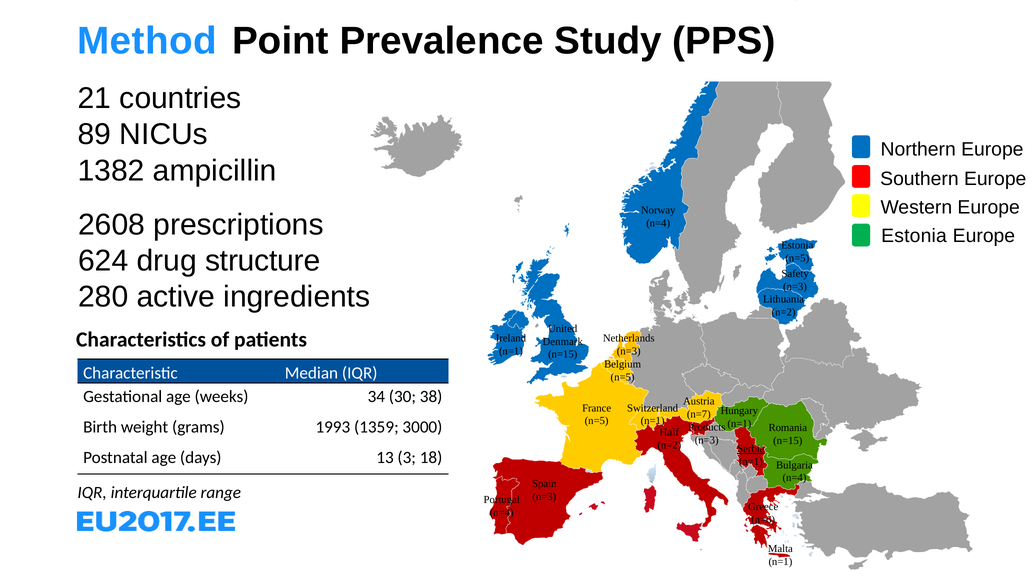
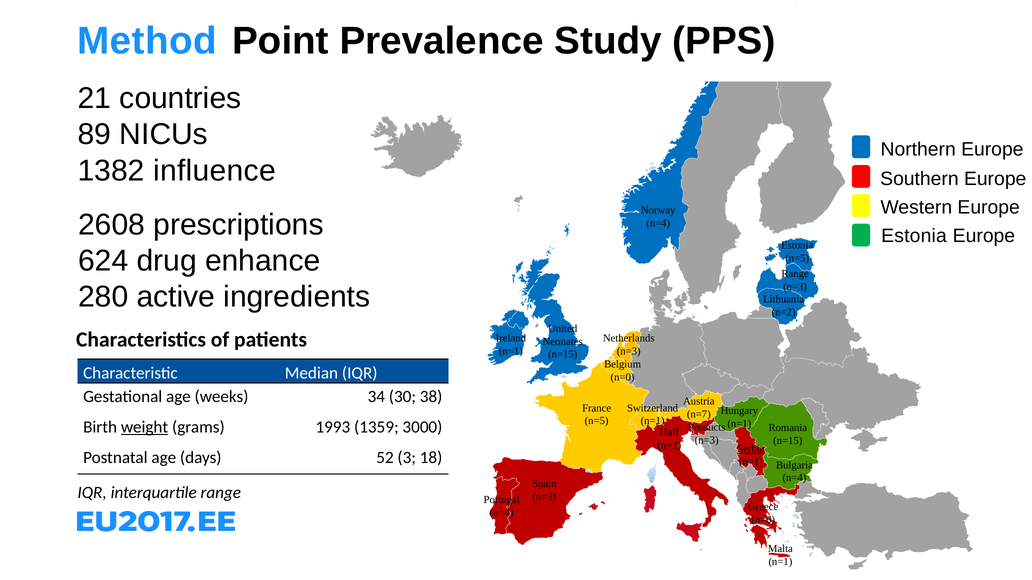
ampicillin: ampicillin -> influence
structure: structure -> enhance
Safety at (795, 274): Safety -> Range
Denmark: Denmark -> Neonates
n=5 at (623, 378): n=5 -> n=0
weight underline: none -> present
days 13: 13 -> 52
